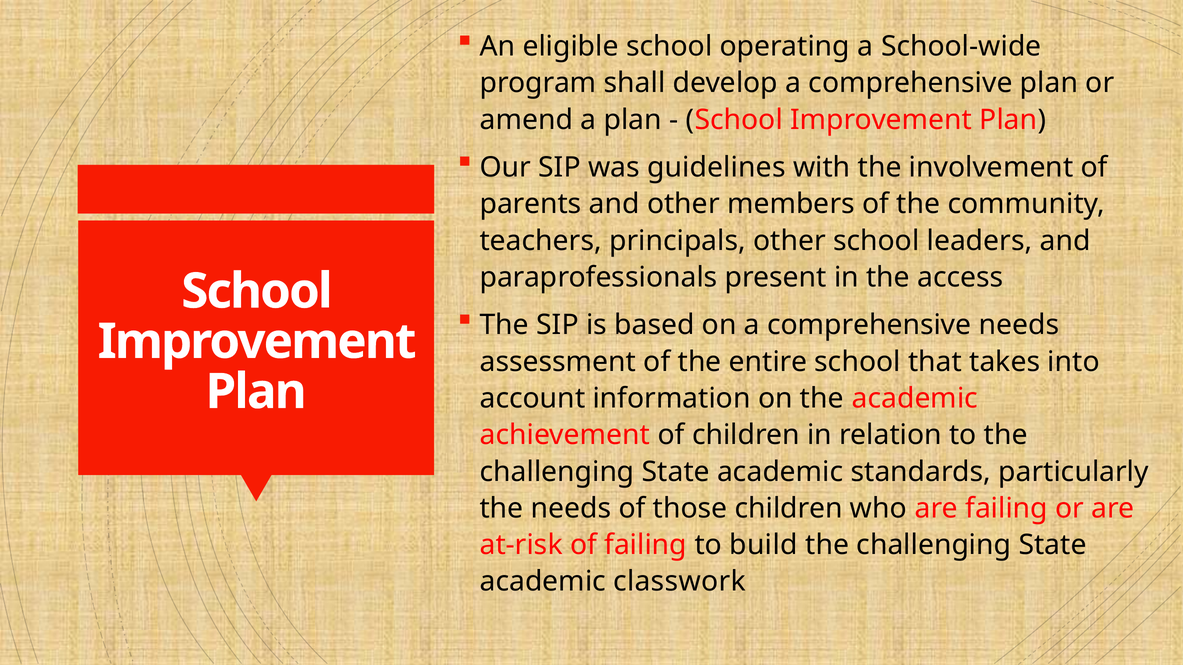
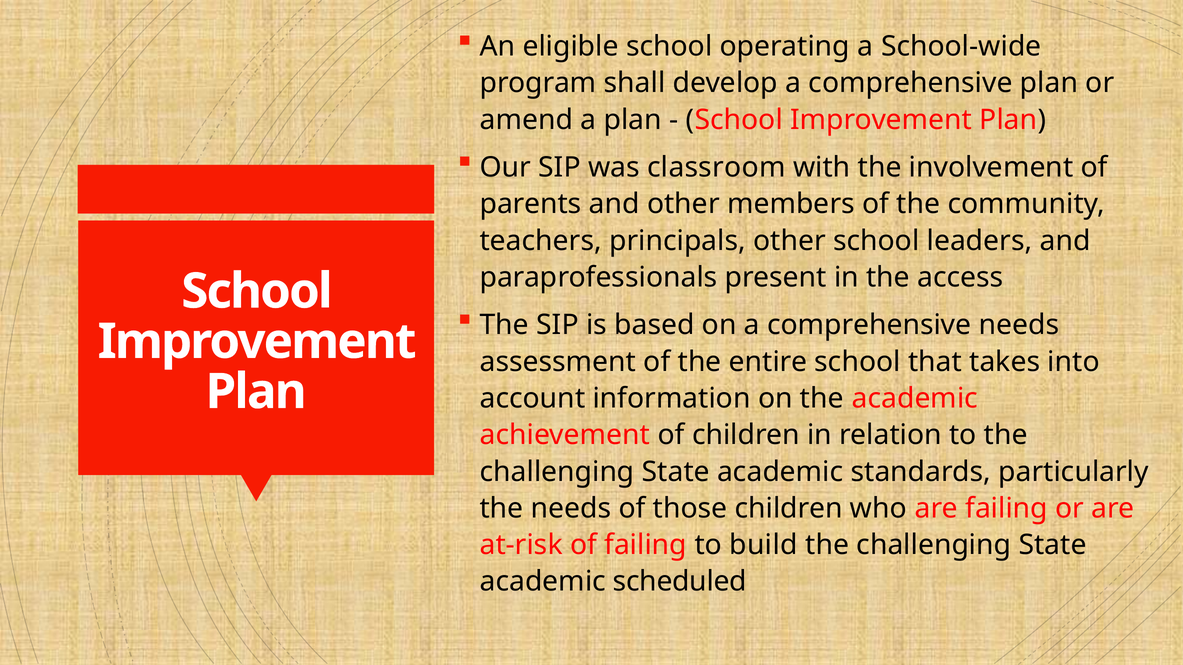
guidelines: guidelines -> classroom
classwork: classwork -> scheduled
